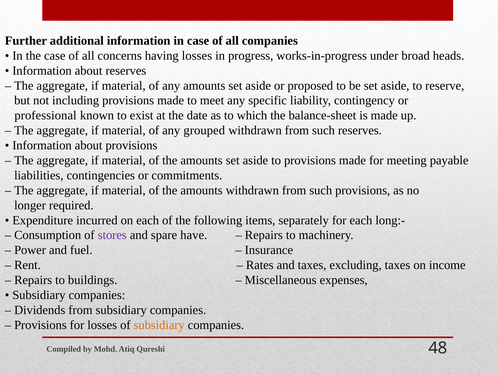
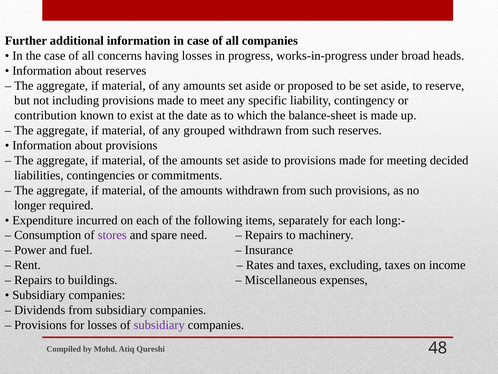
professional: professional -> contribution
payable: payable -> decided
have: have -> need
subsidiary at (159, 325) colour: orange -> purple
